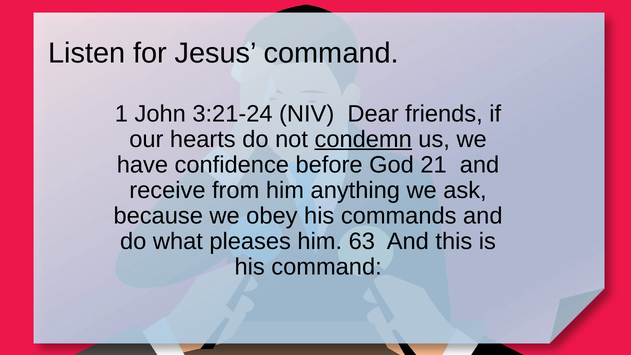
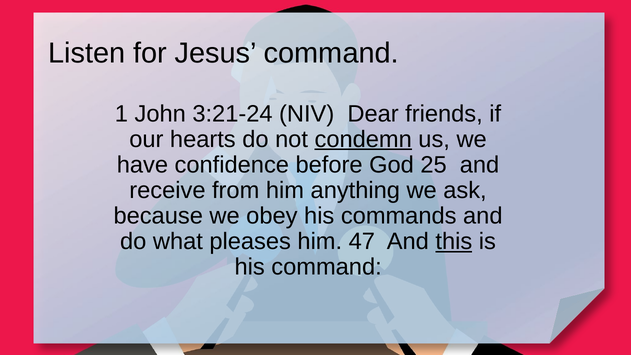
21: 21 -> 25
63: 63 -> 47
this underline: none -> present
